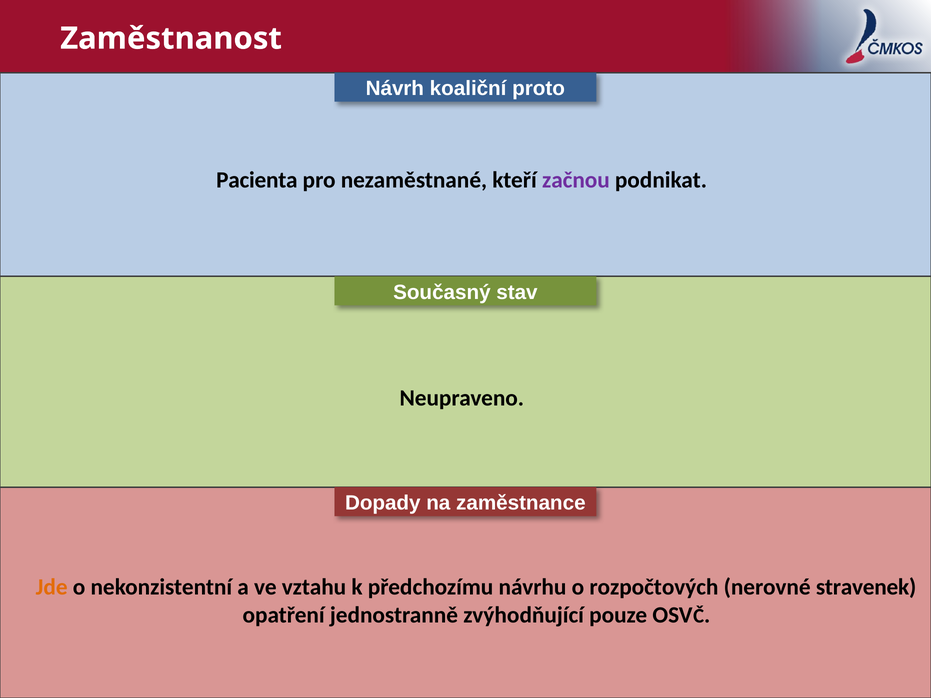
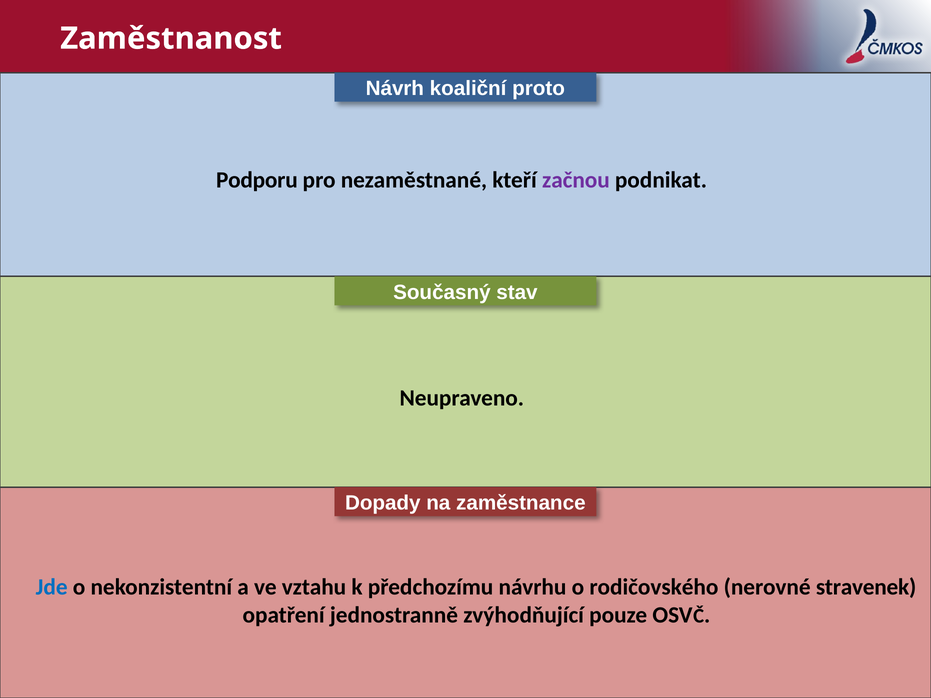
Pacienta: Pacienta -> Podporu
Jde colour: orange -> blue
rozpočtových: rozpočtových -> rodičovského
